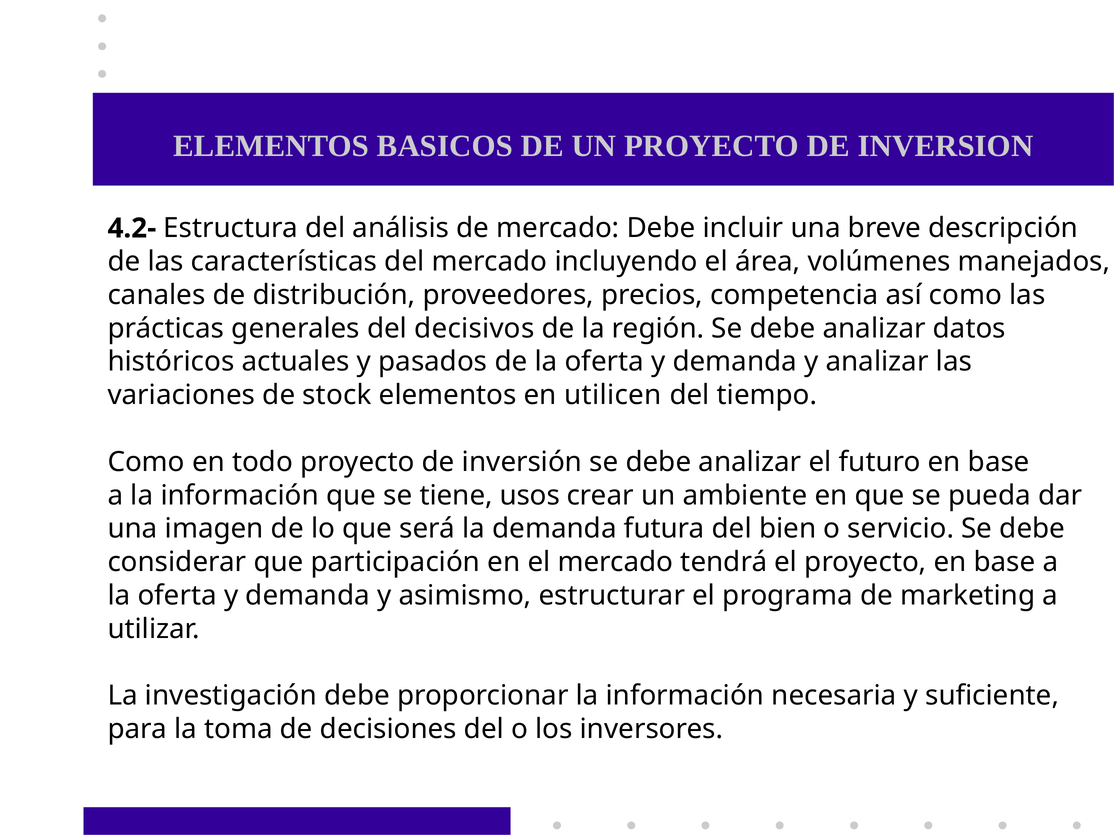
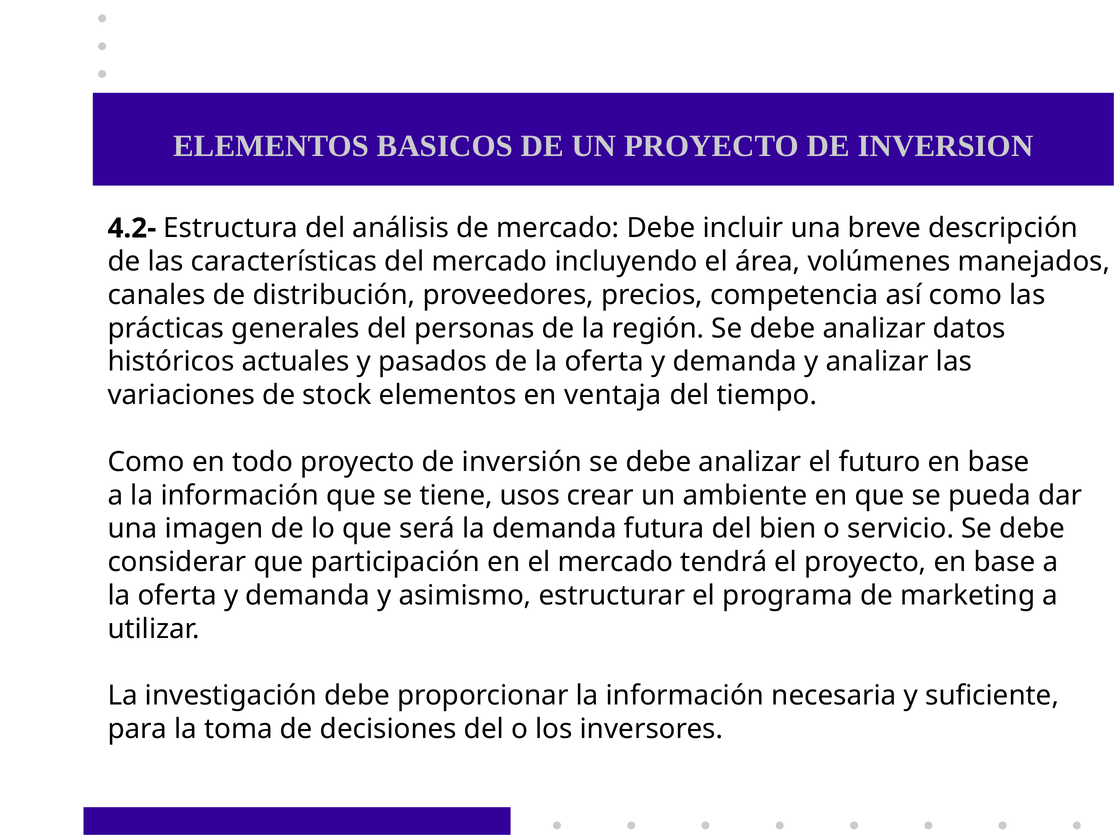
decisivos: decisivos -> personas
utilicen: utilicen -> ventaja
